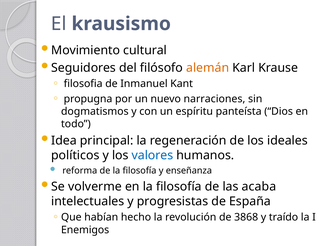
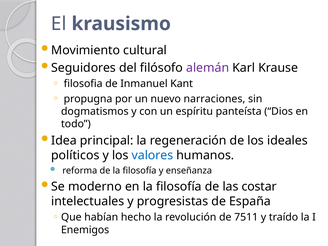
alemán colour: orange -> purple
volverme: volverme -> moderno
acaba: acaba -> costar
3868: 3868 -> 7511
